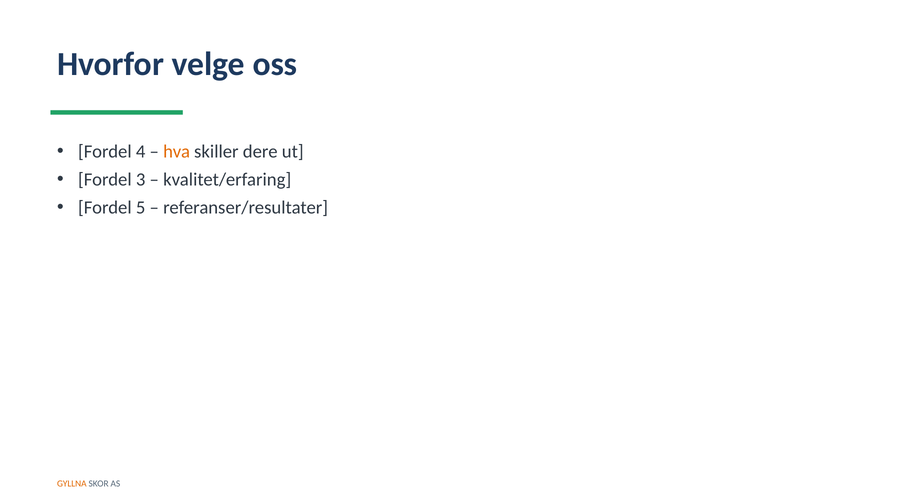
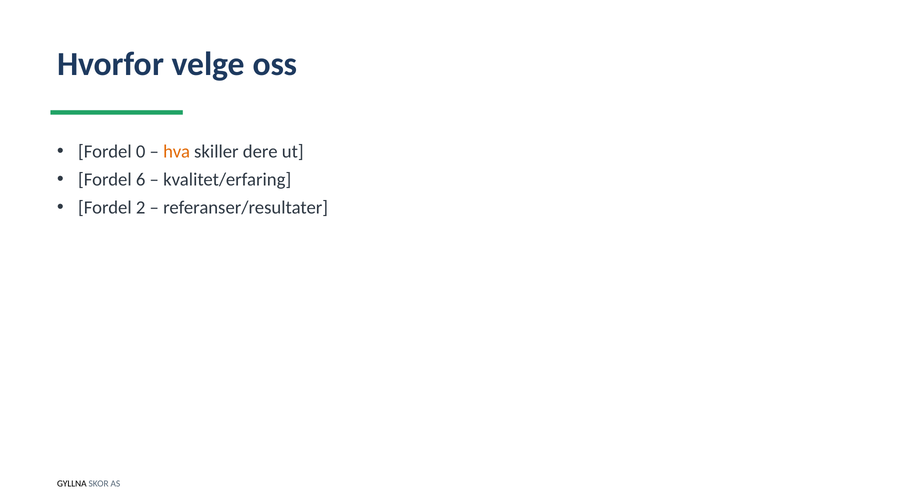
4: 4 -> 0
3: 3 -> 6
5: 5 -> 2
GYLLNA colour: orange -> black
